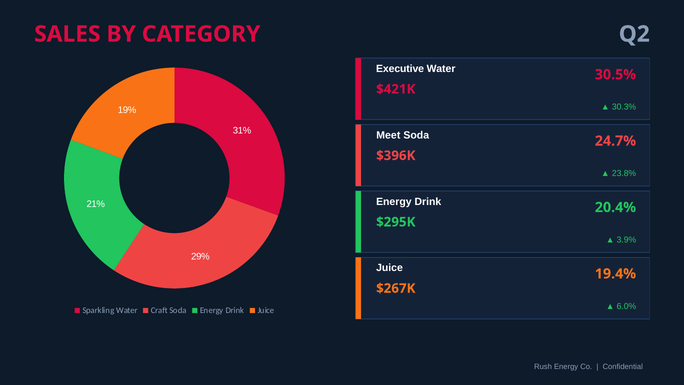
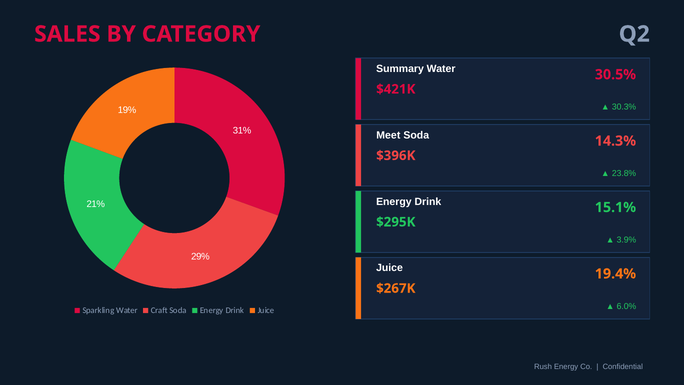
Executive: Executive -> Summary
24.7%: 24.7% -> 14.3%
20.4%: 20.4% -> 15.1%
